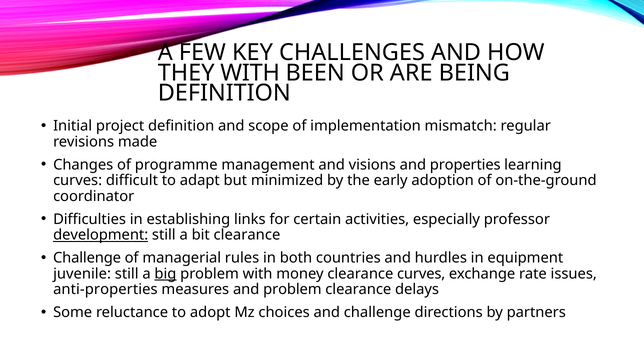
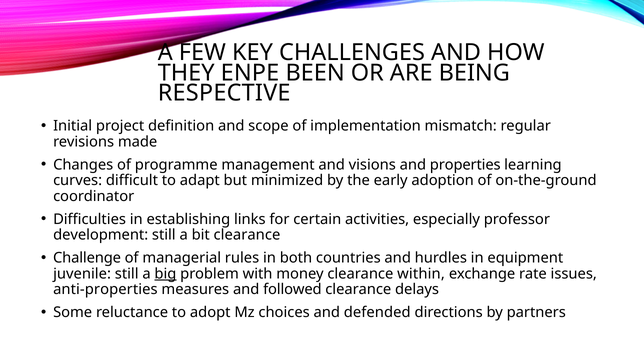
THEY WITH: WITH -> ENPE
DEFINITION at (224, 93): DEFINITION -> RESPECTIVE
development underline: present -> none
clearance curves: curves -> within
and problem: problem -> followed
and challenge: challenge -> defended
